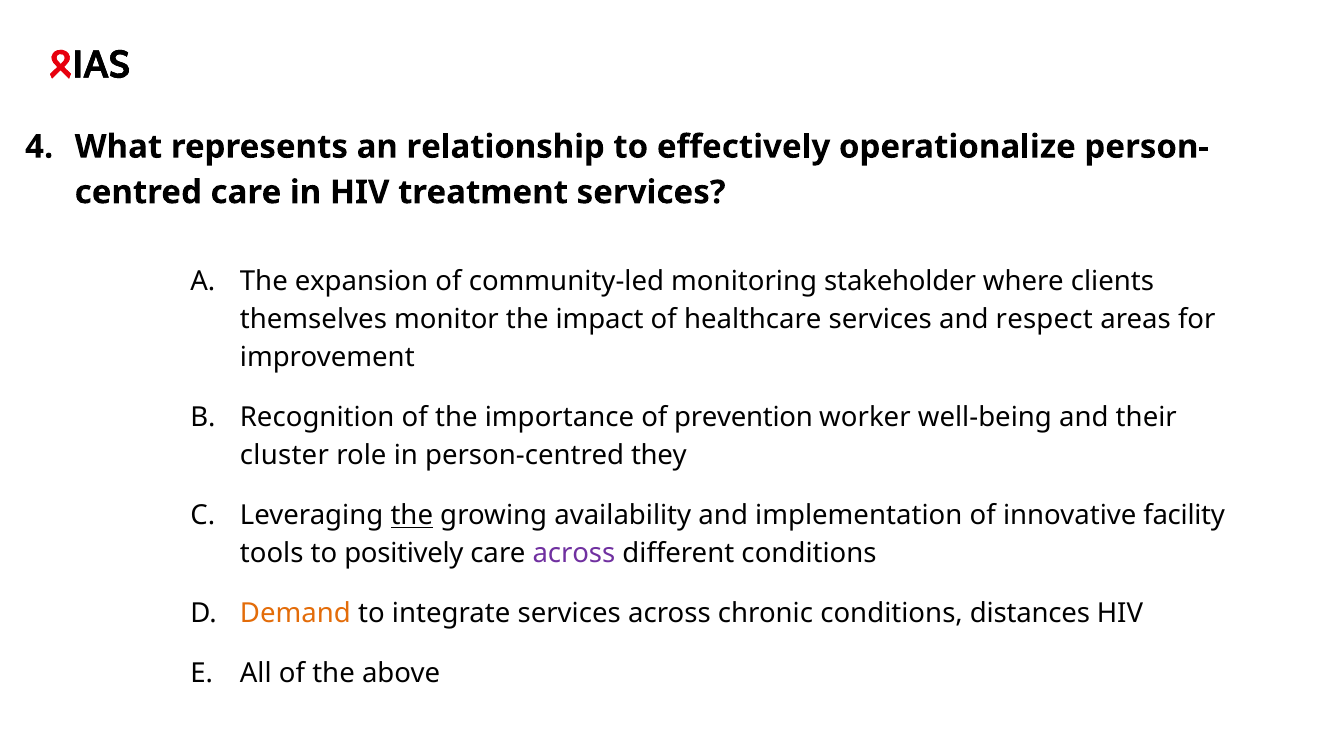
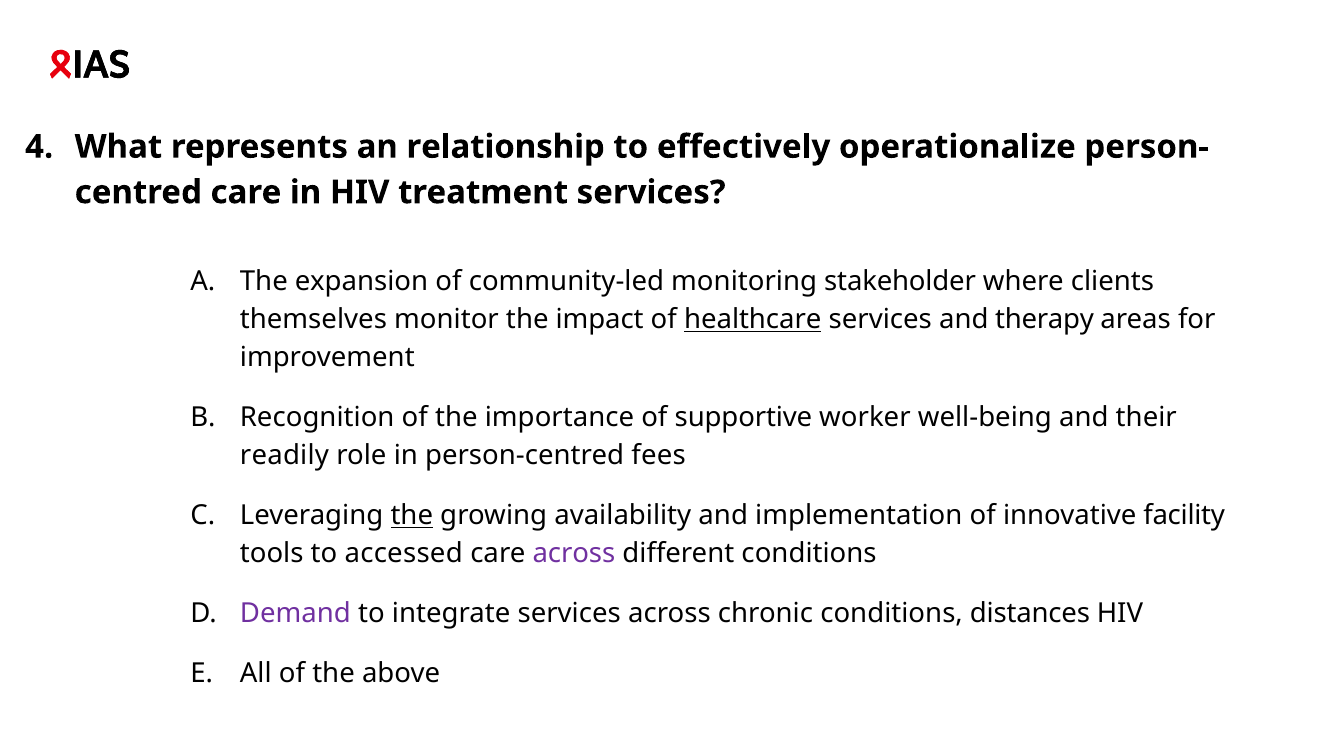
healthcare underline: none -> present
respect: respect -> therapy
prevention: prevention -> supportive
cluster: cluster -> readily
they: they -> fees
positively: positively -> accessed
Demand colour: orange -> purple
